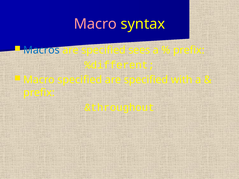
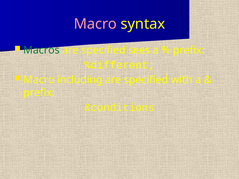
Macros colour: blue -> green
Macro specified: specified -> including
&throughout: &throughout -> &conditions
